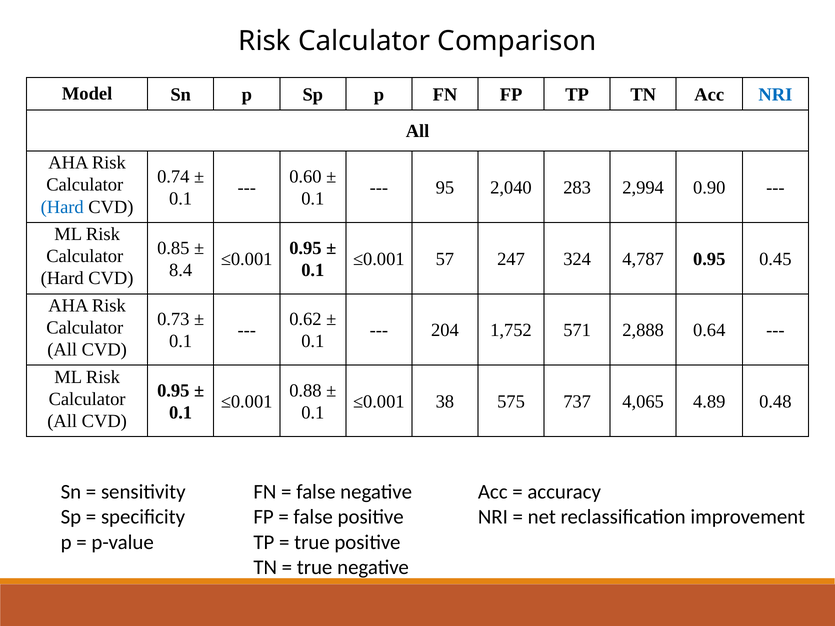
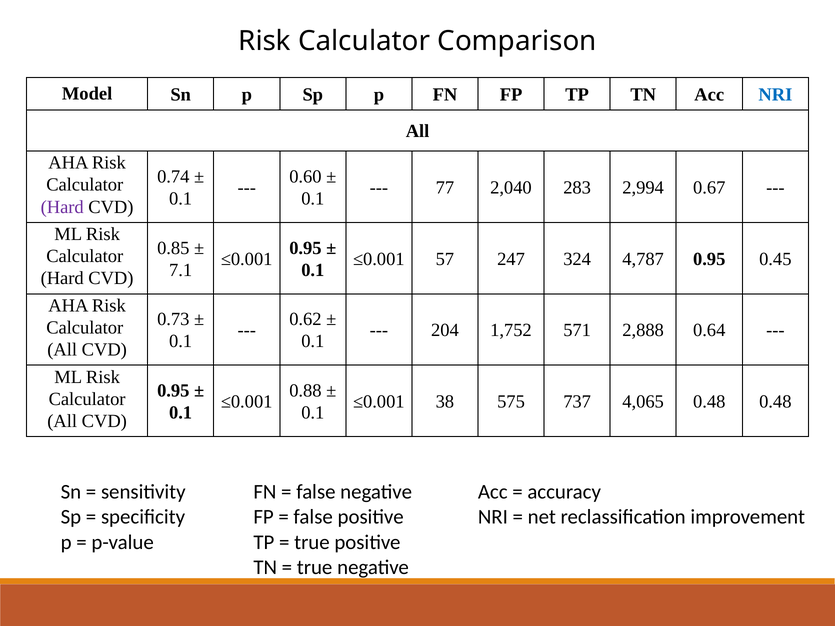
95: 95 -> 77
0.90: 0.90 -> 0.67
Hard at (62, 207) colour: blue -> purple
8.4: 8.4 -> 7.1
4,065 4.89: 4.89 -> 0.48
